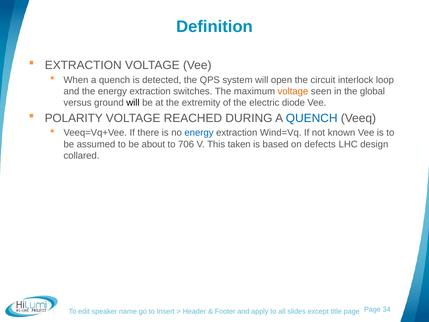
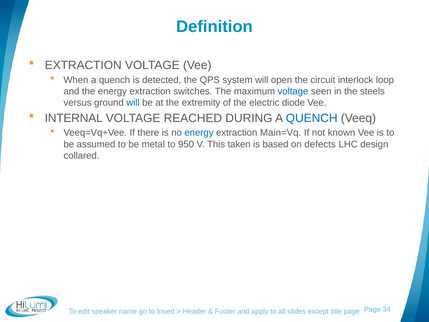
voltage at (293, 91) colour: orange -> blue
global: global -> steels
will at (133, 103) colour: black -> blue
POLARITY: POLARITY -> INTERNAL
Wind=Vq: Wind=Vq -> Main=Vq
about: about -> metal
706: 706 -> 950
